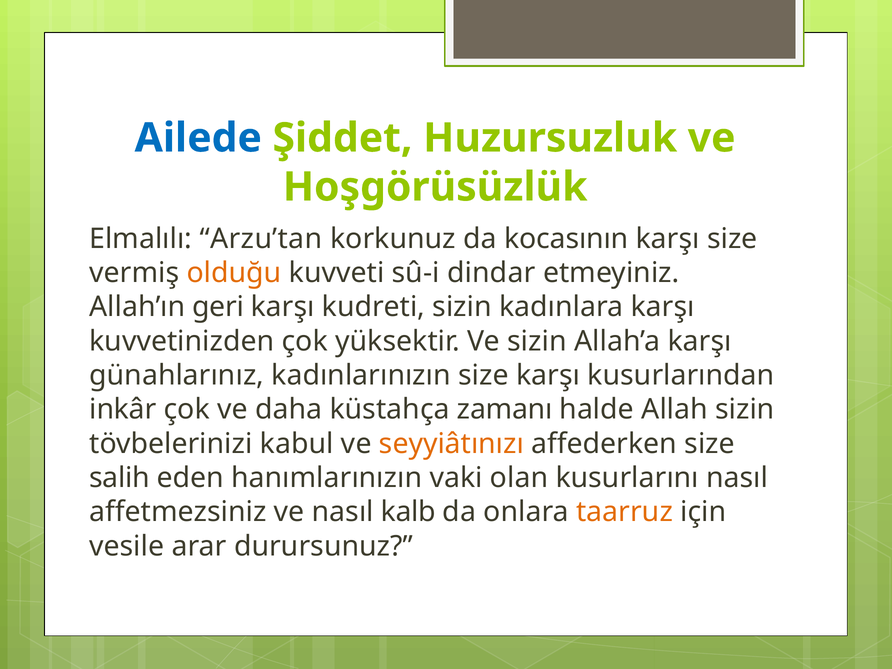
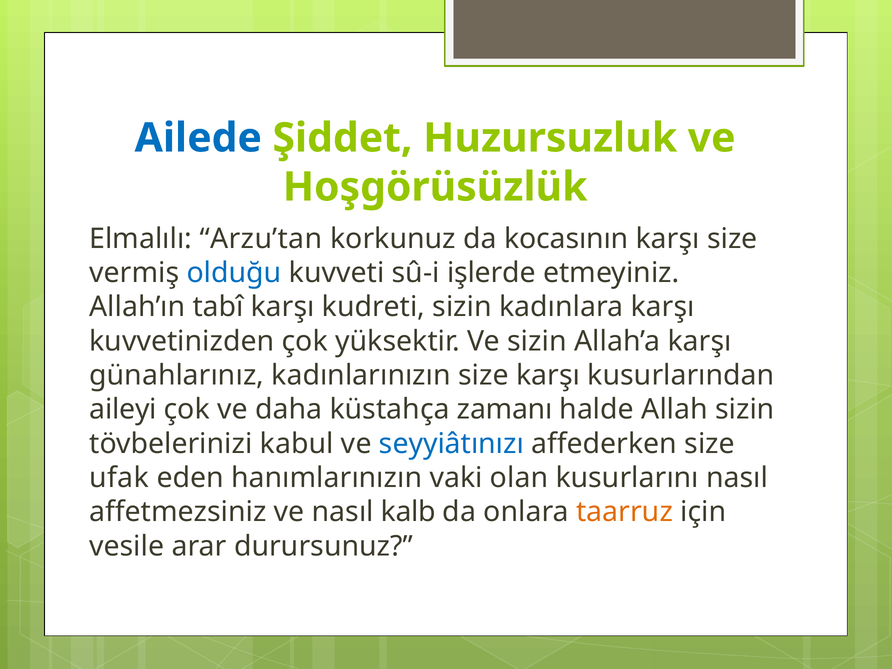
olduğu colour: orange -> blue
dindar: dindar -> işlerde
geri: geri -> tabî
inkâr: inkâr -> aileyi
seyyiâtınızı colour: orange -> blue
salih: salih -> ufak
